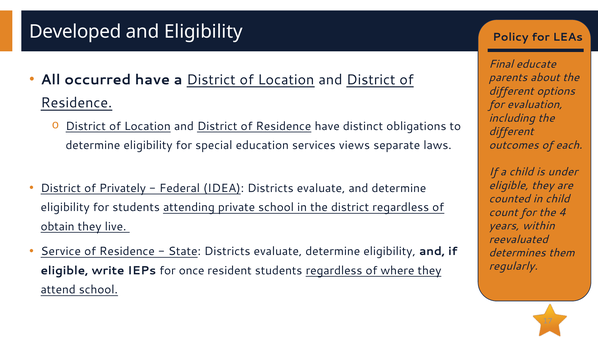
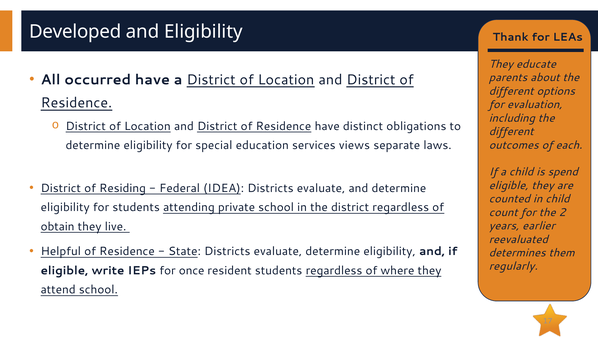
Policy: Policy -> Thank
Final at (501, 64): Final -> They
under: under -> spend
Privately: Privately -> Residing
4: 4 -> 2
within: within -> earlier
Service: Service -> Helpful
